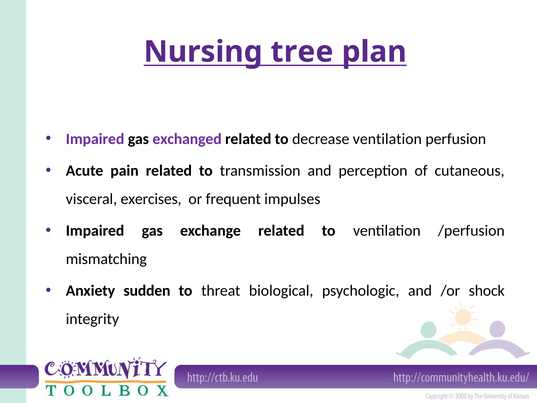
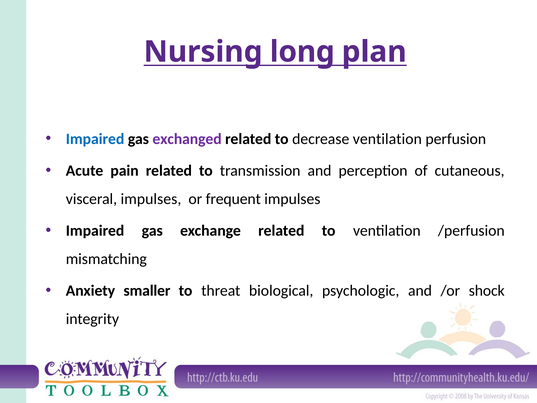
tree: tree -> long
Impaired at (95, 139) colour: purple -> blue
visceral exercises: exercises -> impulses
sudden: sudden -> smaller
